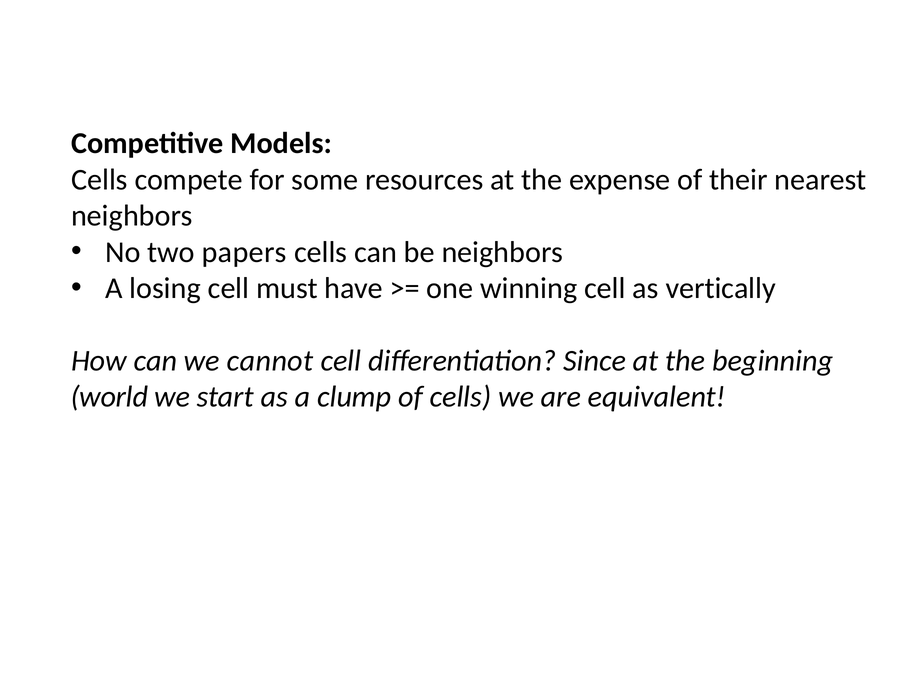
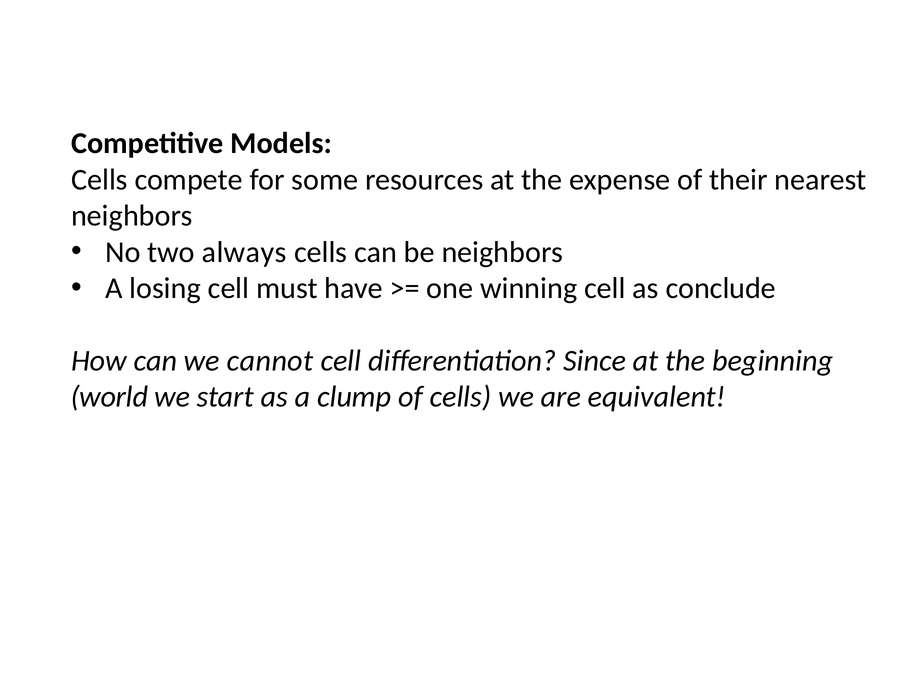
papers: papers -> always
vertically: vertically -> conclude
